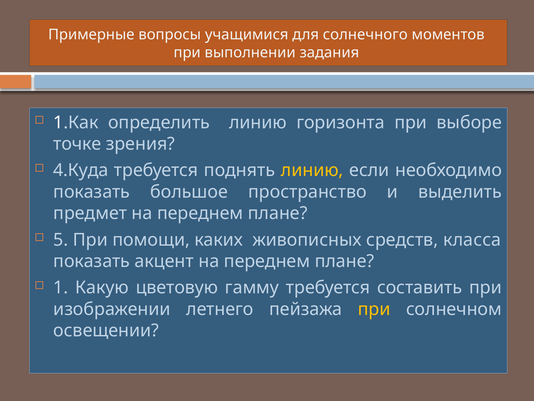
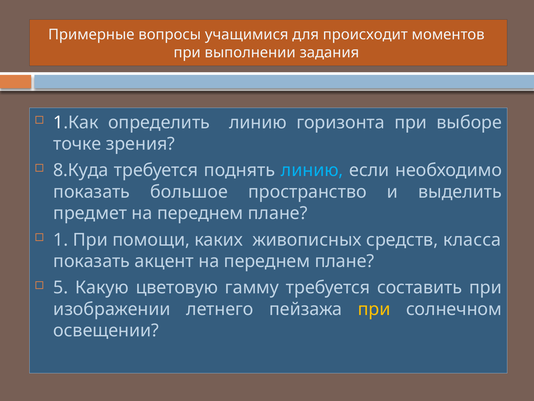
солнечного: солнечного -> происходит
4.Куда: 4.Куда -> 8.Куда
линию at (312, 170) colour: yellow -> light blue
5: 5 -> 1
1: 1 -> 5
